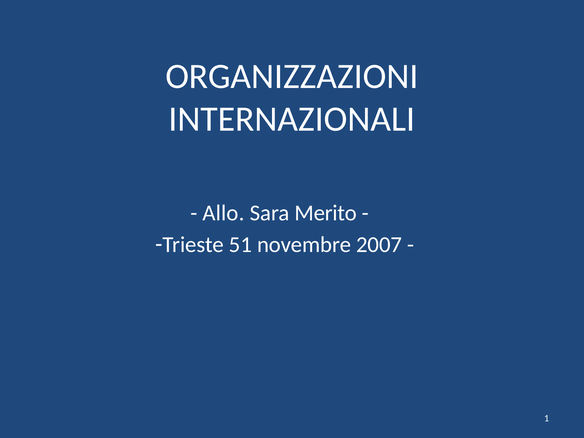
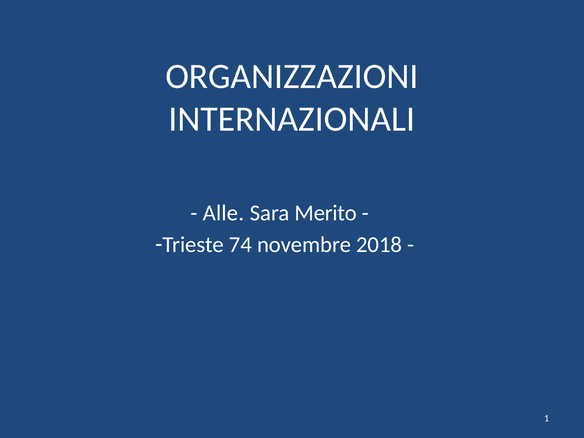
Allo: Allo -> Alle
51: 51 -> 74
2007: 2007 -> 2018
